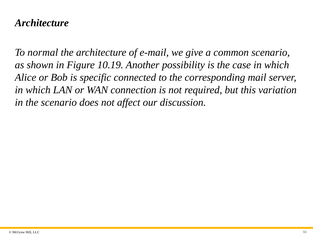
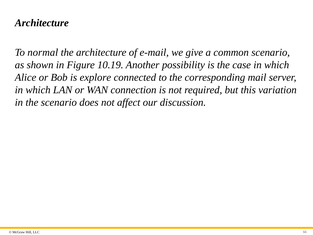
specific: specific -> explore
